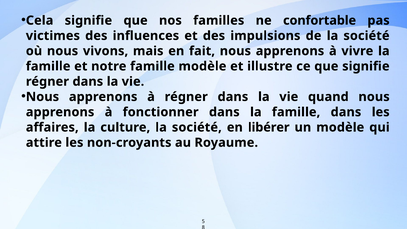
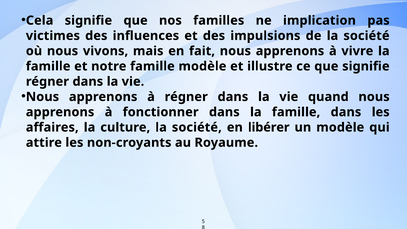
confortable: confortable -> implication
